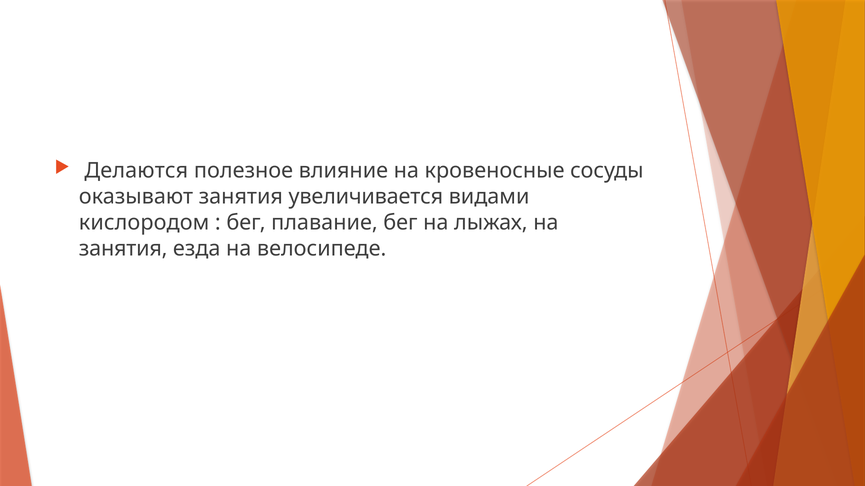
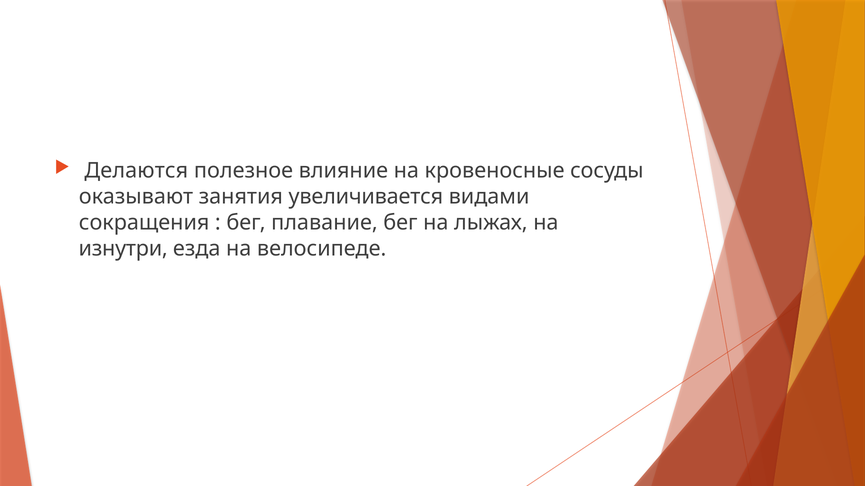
кислородом: кислородом -> сокращения
занятия at (123, 249): занятия -> изнутри
